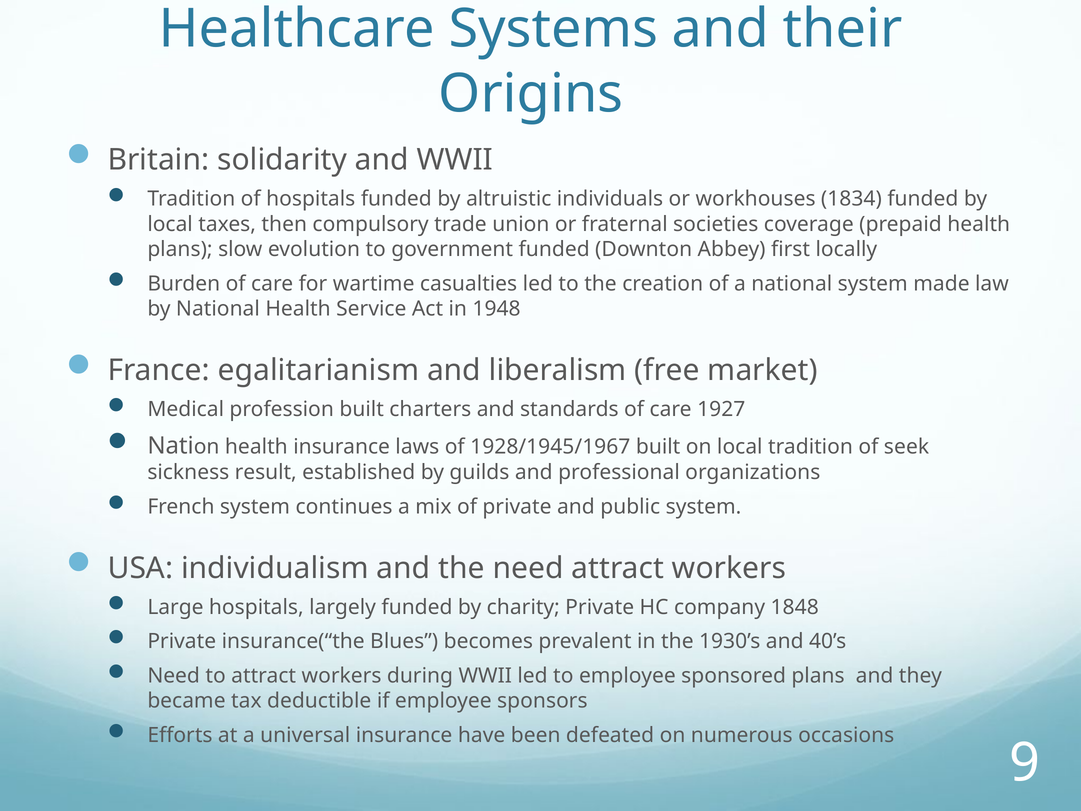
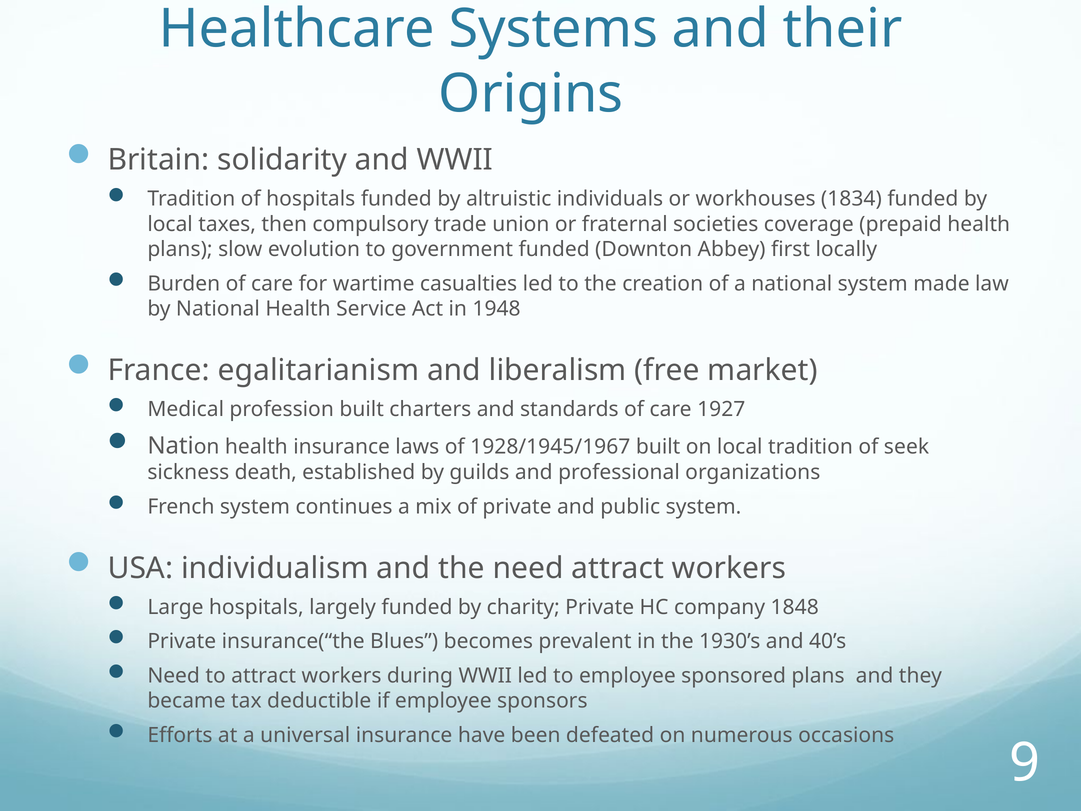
result: result -> death
